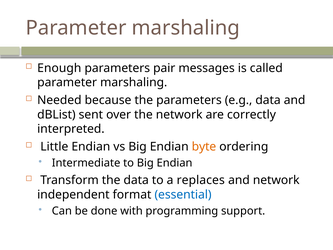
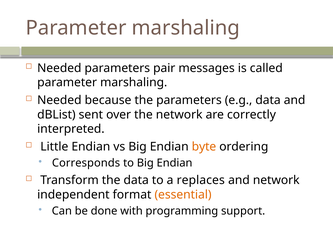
Enough at (59, 68): Enough -> Needed
Intermediate: Intermediate -> Corresponds
essential colour: blue -> orange
